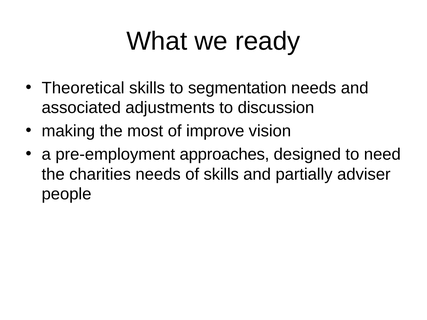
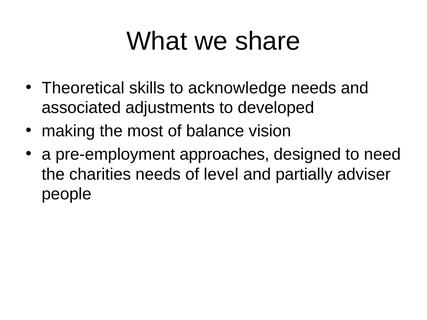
ready: ready -> share
segmentation: segmentation -> acknowledge
discussion: discussion -> developed
improve: improve -> balance
of skills: skills -> level
